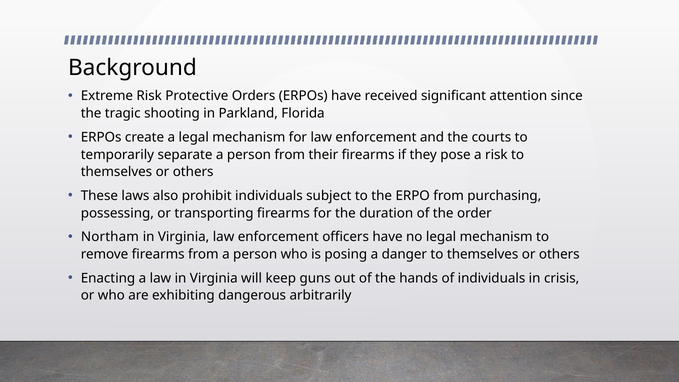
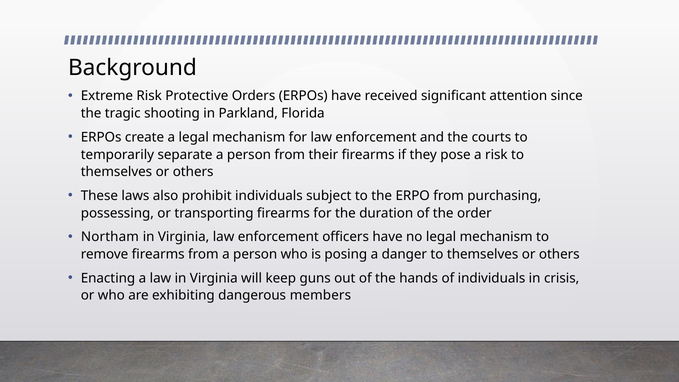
arbitrarily: arbitrarily -> members
